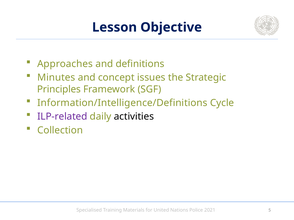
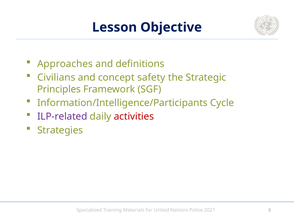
Minutes: Minutes -> Civilians
issues: issues -> safety
Information/Intelligence/Definitions: Information/Intelligence/Definitions -> Information/Intelligence/Participants
activities colour: black -> red
Collection: Collection -> Strategies
